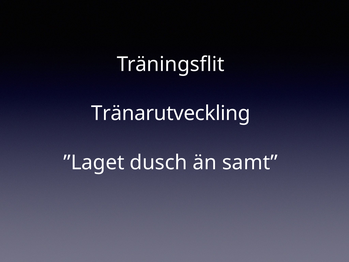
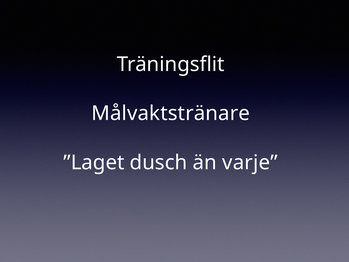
Tränarutveckling: Tränarutveckling -> Målvaktstränare
samt: samt -> varje
